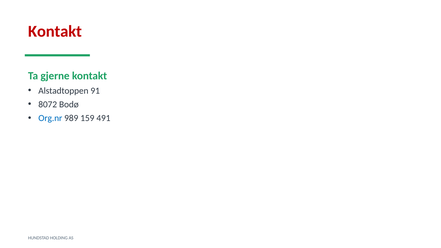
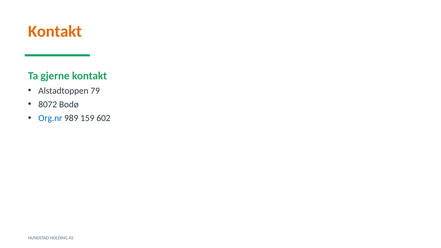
Kontakt at (55, 31) colour: red -> orange
91: 91 -> 79
491: 491 -> 602
